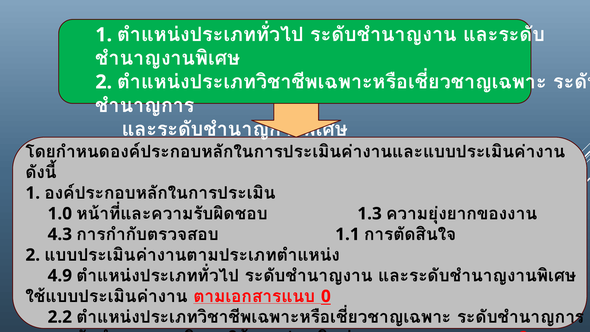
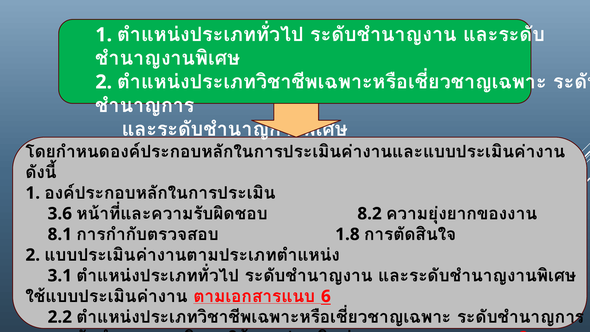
1.0: 1.0 -> 3.6
1.3: 1.3 -> 8.2
4.3: 4.3 -> 8.1
1.1: 1.1 -> 1.8
4.9: 4.9 -> 3.1
0: 0 -> 6
